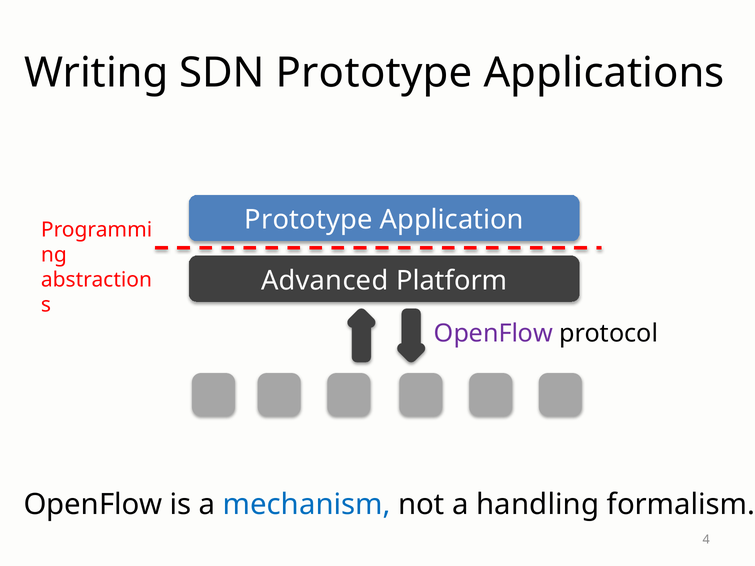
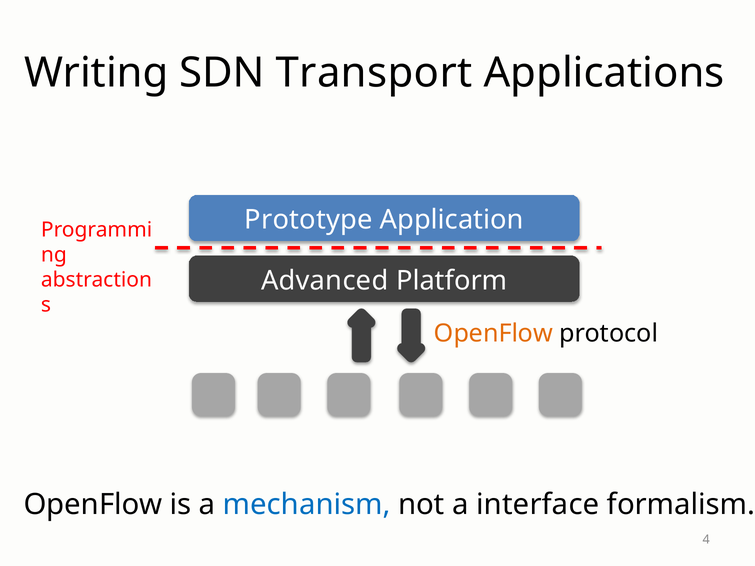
SDN Prototype: Prototype -> Transport
OpenFlow at (493, 334) colour: purple -> orange
handling: handling -> interface
